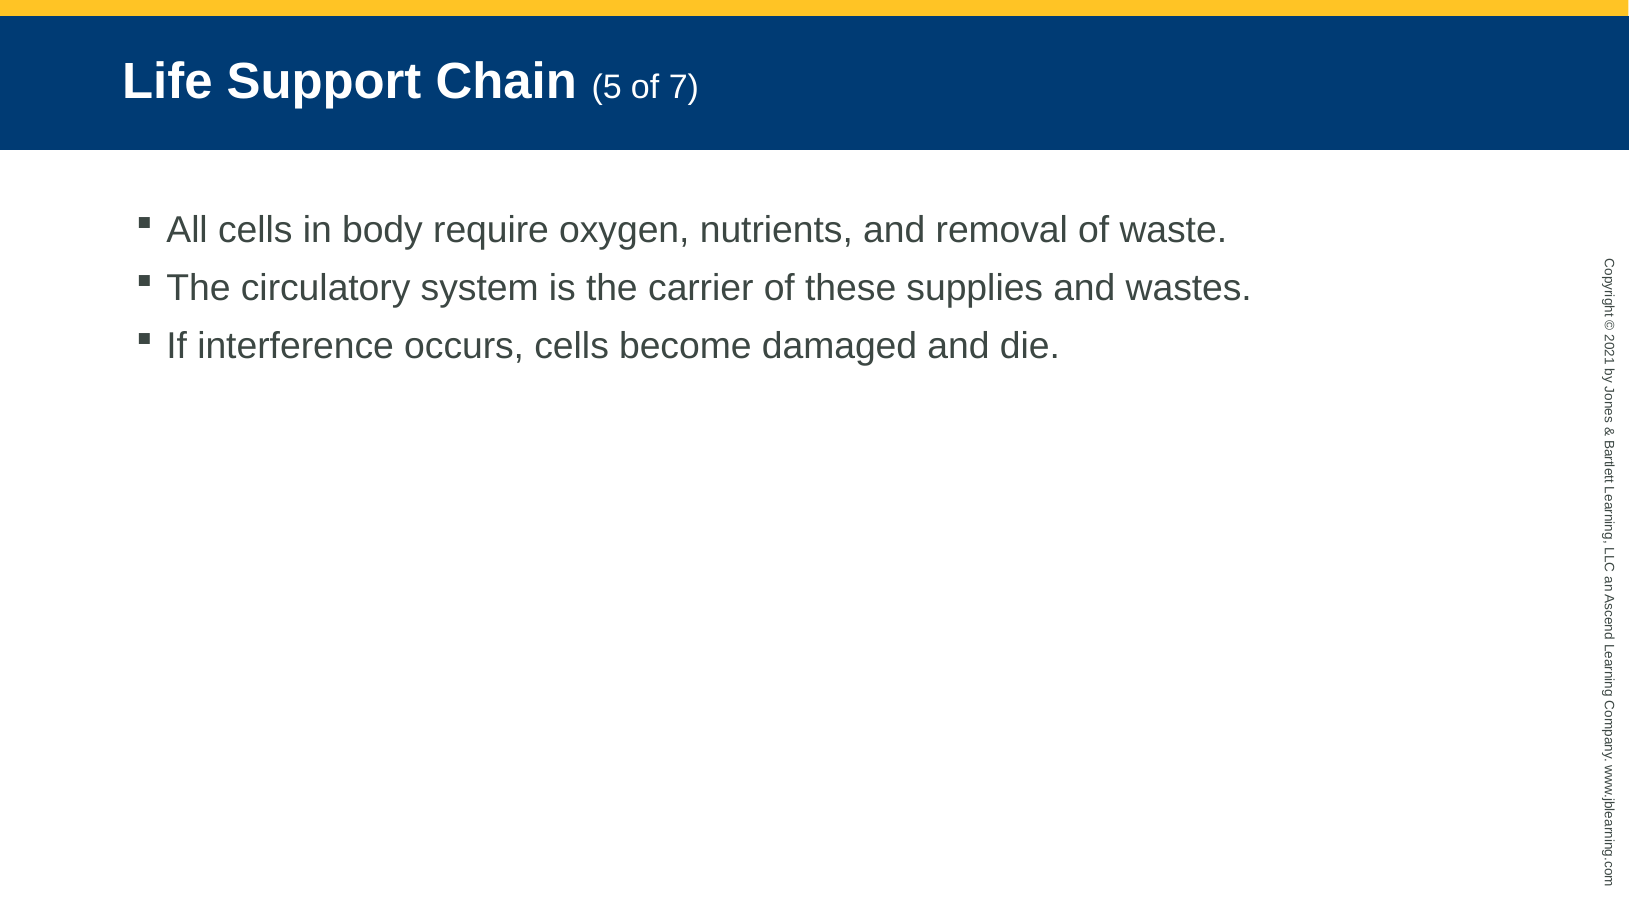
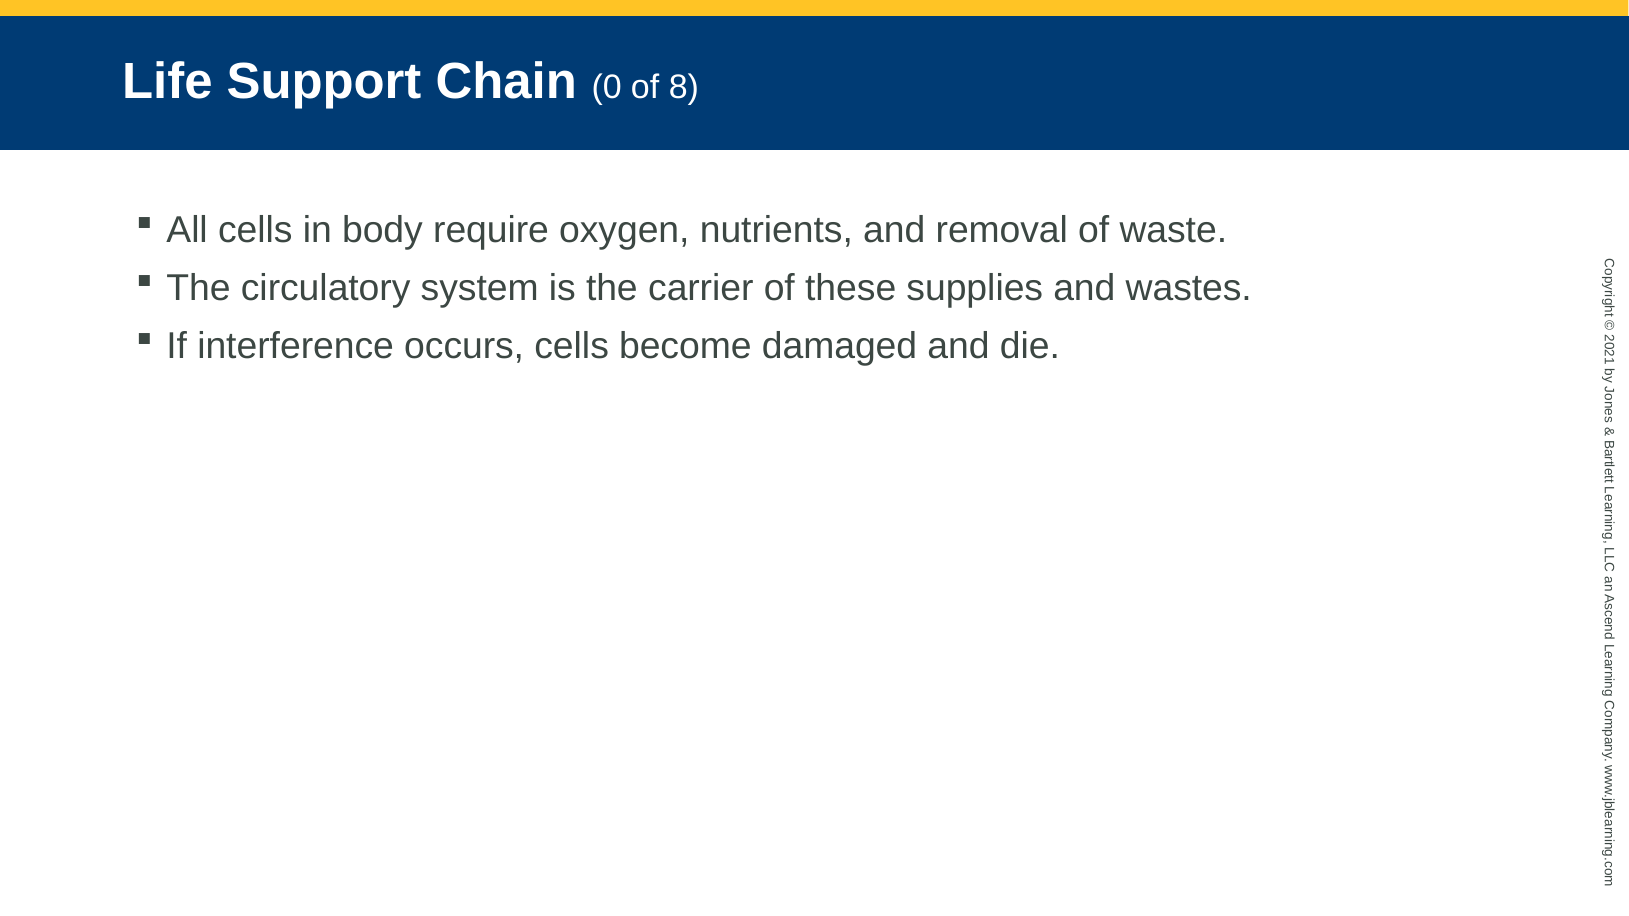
Chain 5: 5 -> 0
7: 7 -> 8
